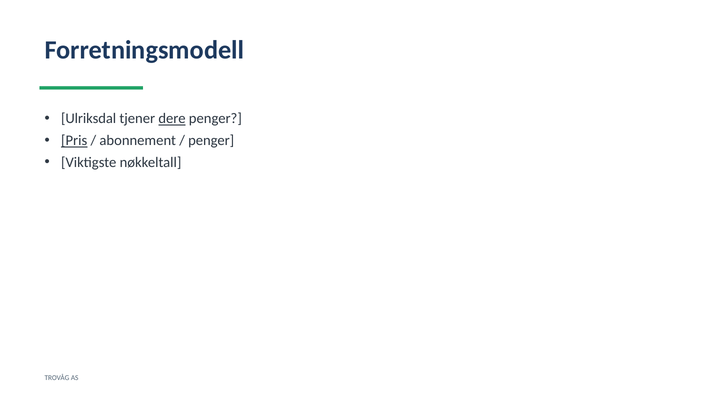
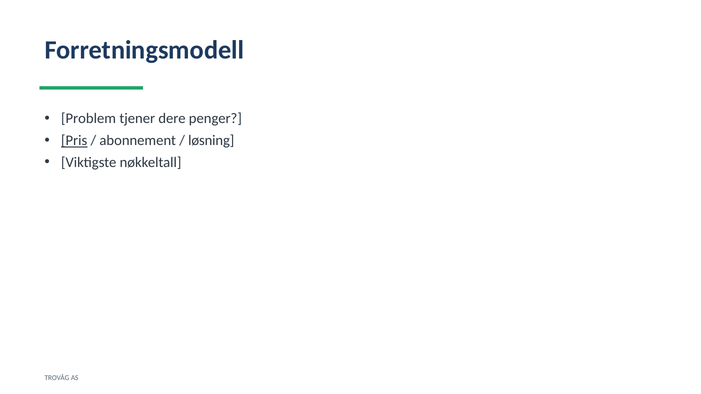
Ulriksdal: Ulriksdal -> Problem
dere underline: present -> none
penger at (211, 141): penger -> løsning
